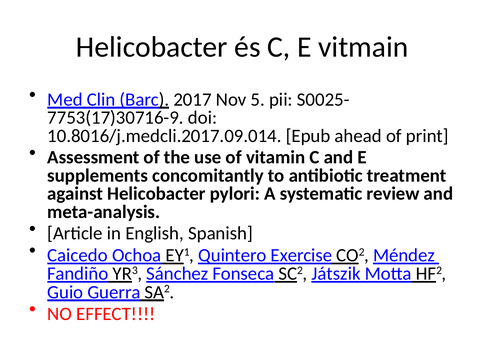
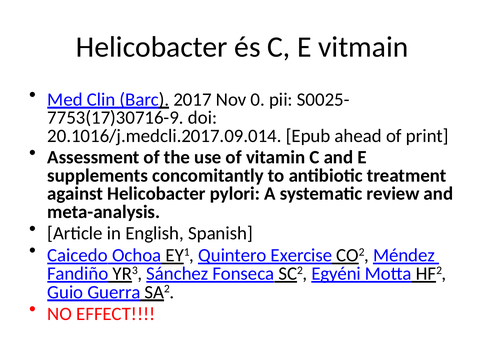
5: 5 -> 0
10.8016/j.medcli.2017.09.014: 10.8016/j.medcli.2017.09.014 -> 20.1016/j.medcli.2017.09.014
Játszik: Játszik -> Egyéni
